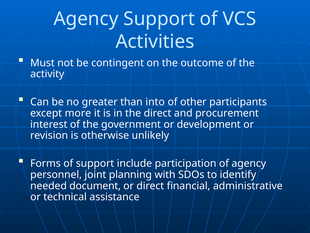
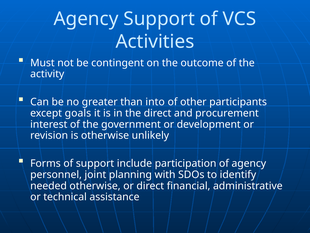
more: more -> goals
needed document: document -> otherwise
